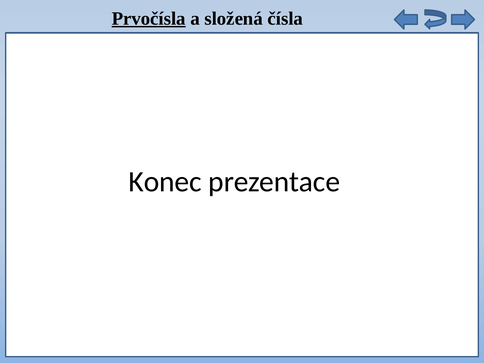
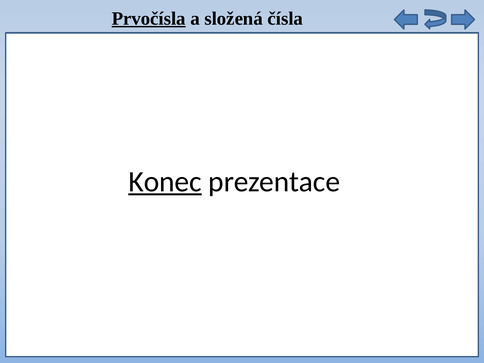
Konec underline: none -> present
